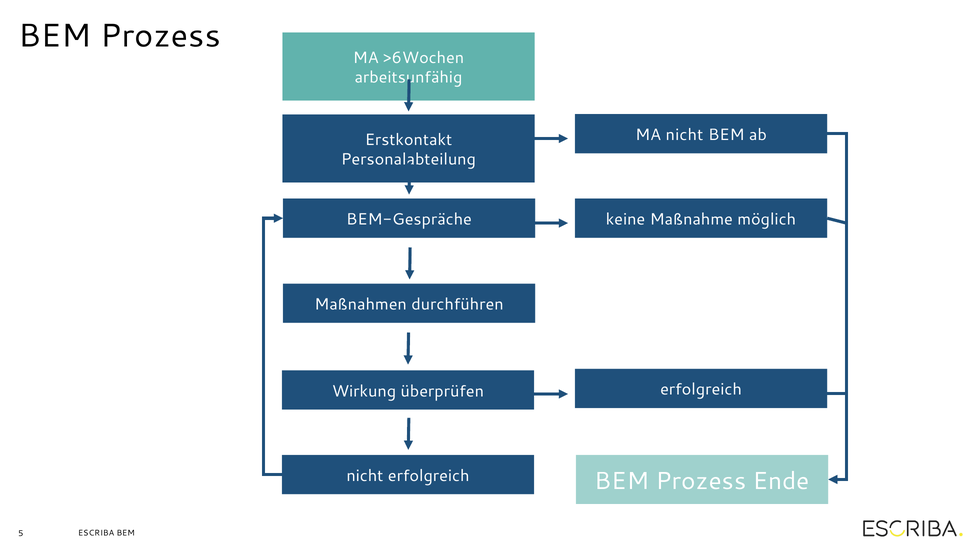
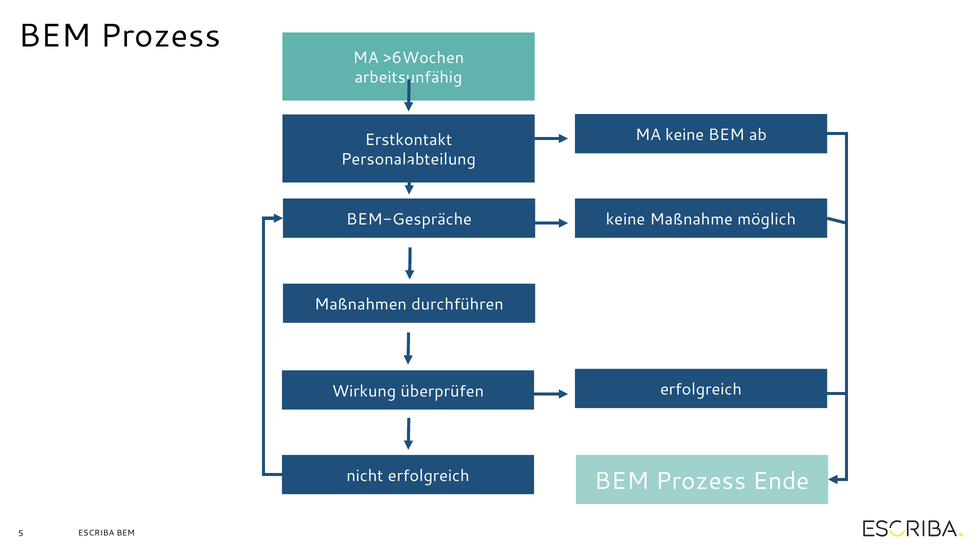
MA nicht: nicht -> keine
